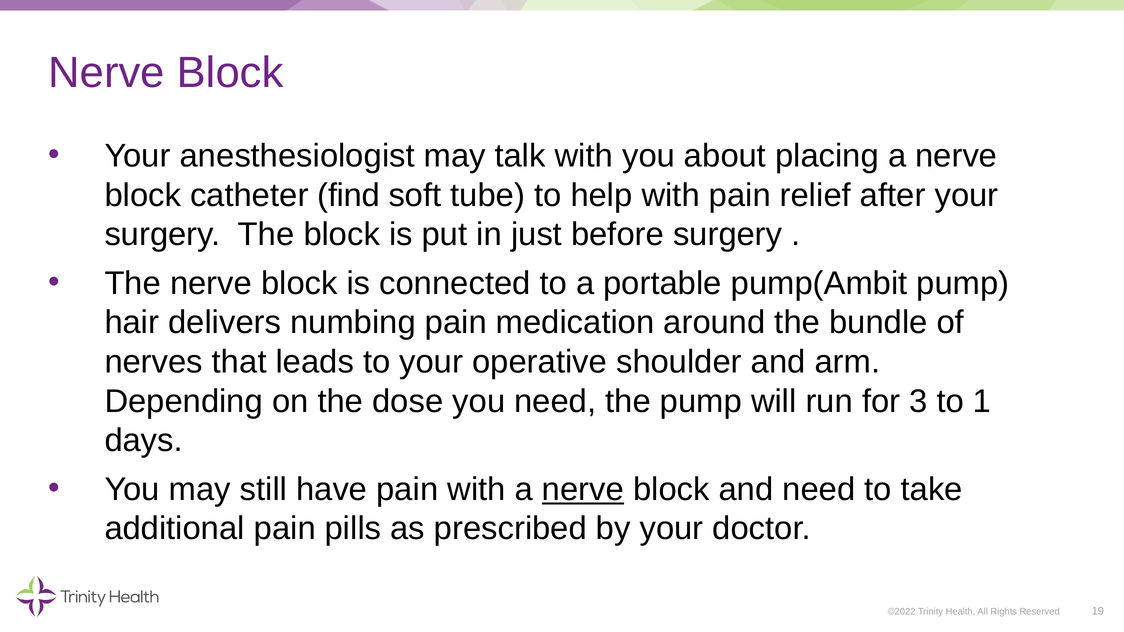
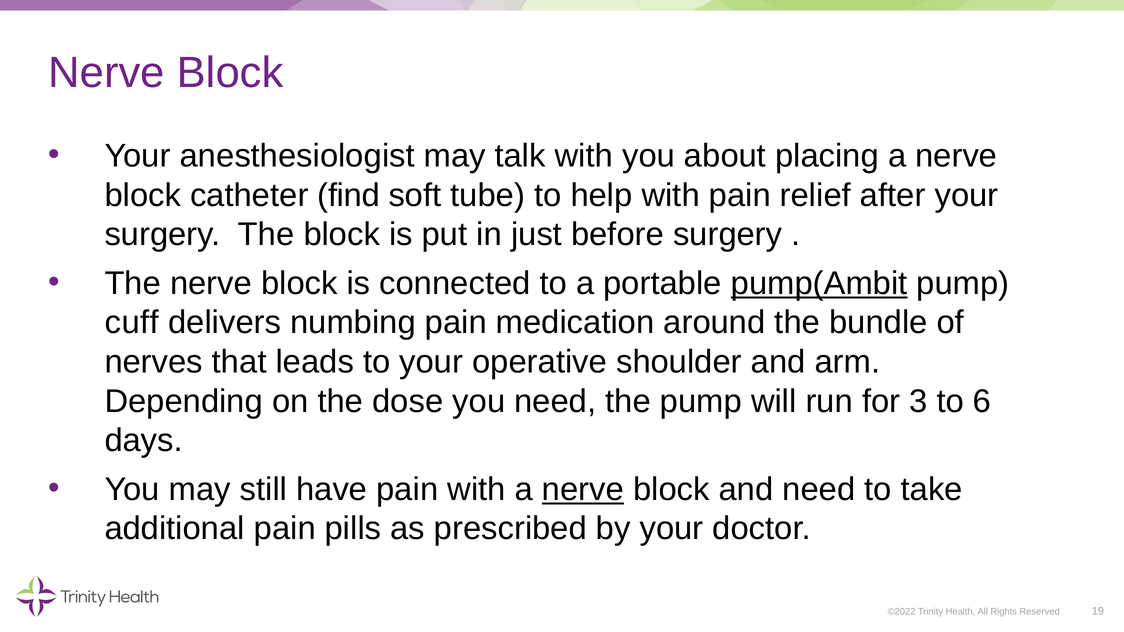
pump(Ambit underline: none -> present
hair: hair -> cuff
1: 1 -> 6
